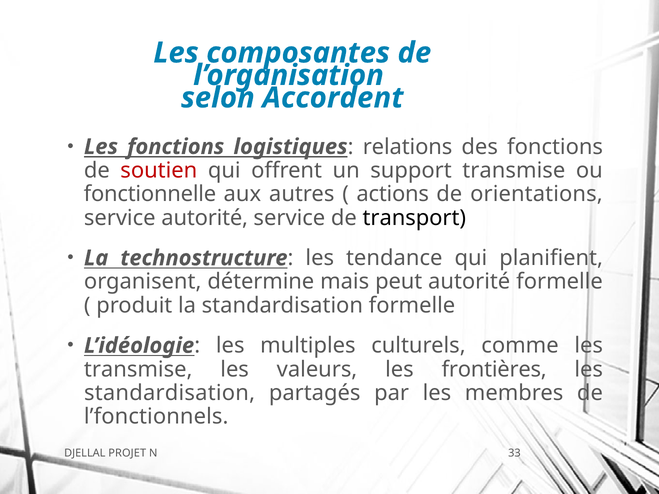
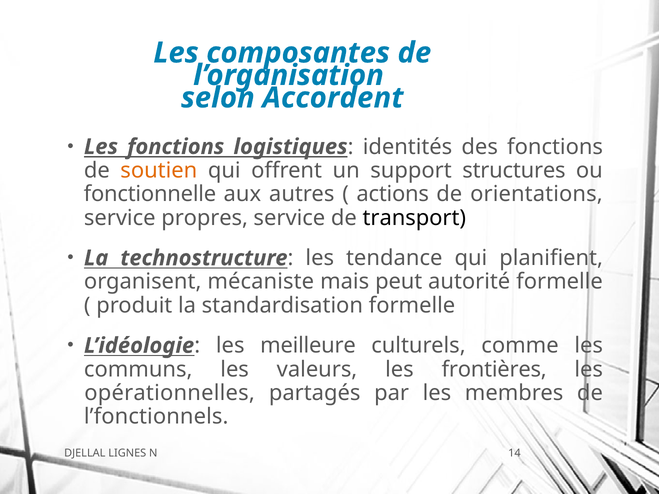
relations: relations -> identités
soutien colour: red -> orange
support transmise: transmise -> structures
service autorité: autorité -> propres
détermine: détermine -> mécaniste
multiples: multiples -> meilleure
transmise at (138, 369): transmise -> communs
standardisation at (170, 393): standardisation -> opérationnelles
PROJET: PROJET -> LIGNES
33: 33 -> 14
